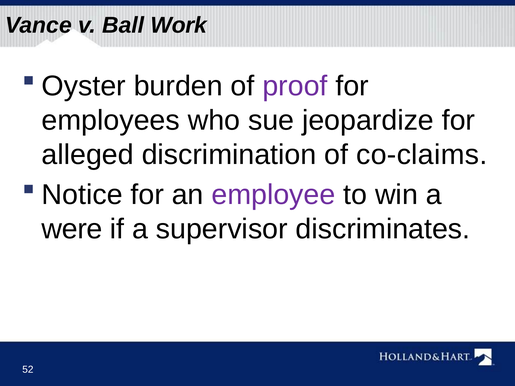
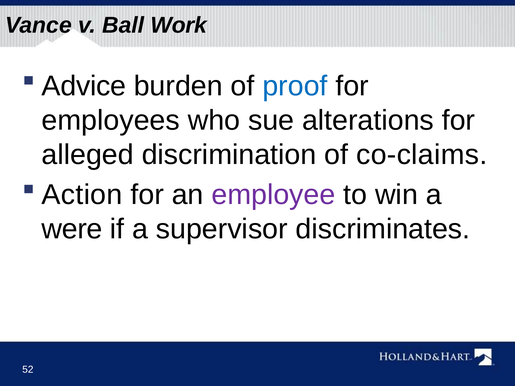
Oyster: Oyster -> Advice
proof colour: purple -> blue
jeopardize: jeopardize -> alterations
Notice: Notice -> Action
